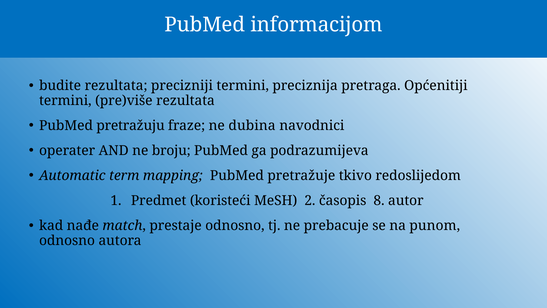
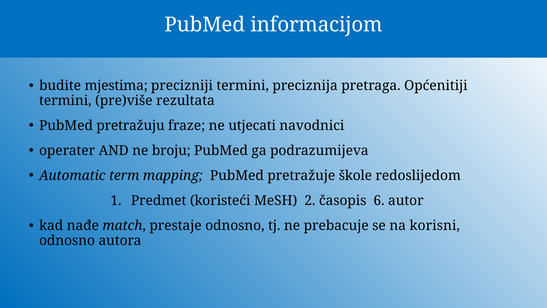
budite rezultata: rezultata -> mjestima
dubina: dubina -> utjecati
tkivo: tkivo -> škole
8: 8 -> 6
punom: punom -> korisni
